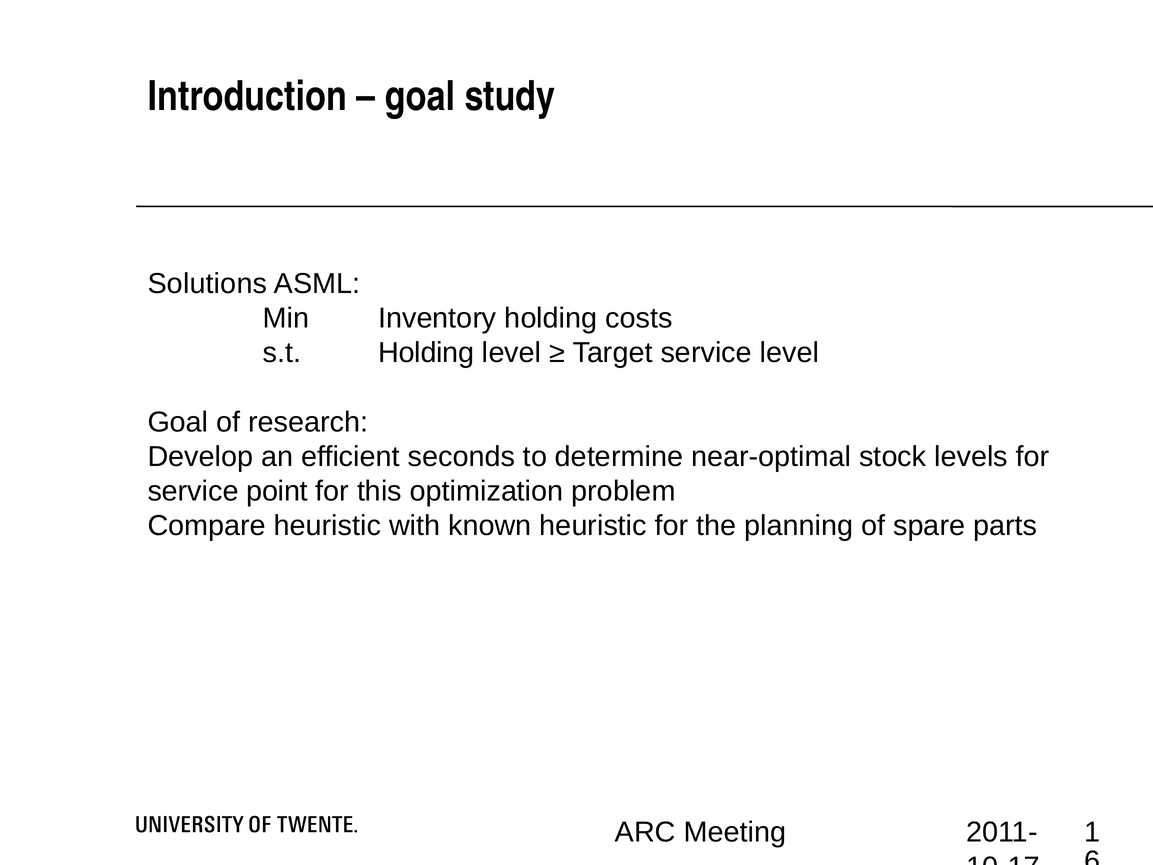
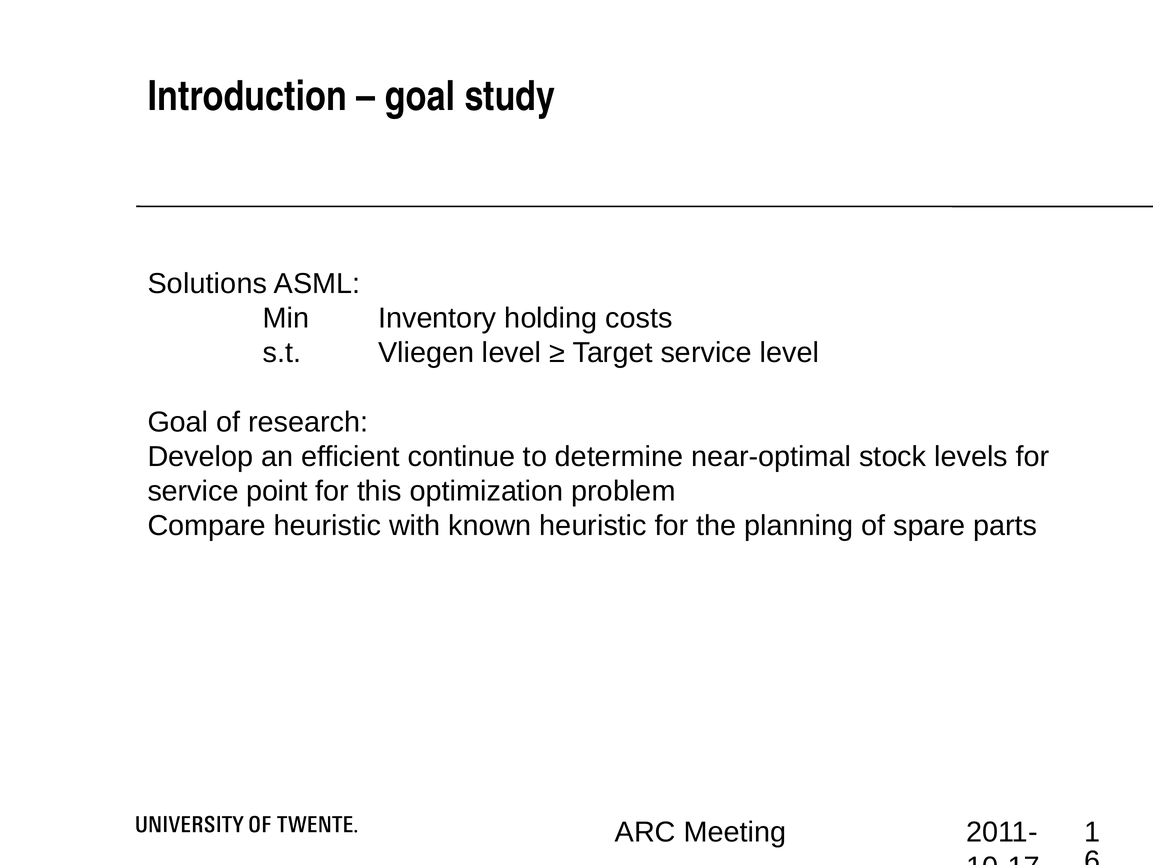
s.t Holding: Holding -> Vliegen
seconds: seconds -> continue
